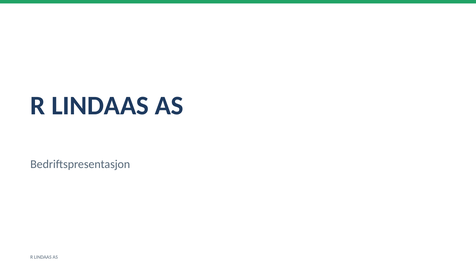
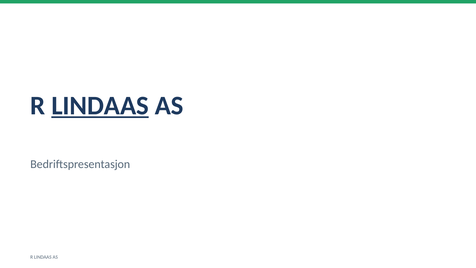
LINDAAS at (100, 106) underline: none -> present
